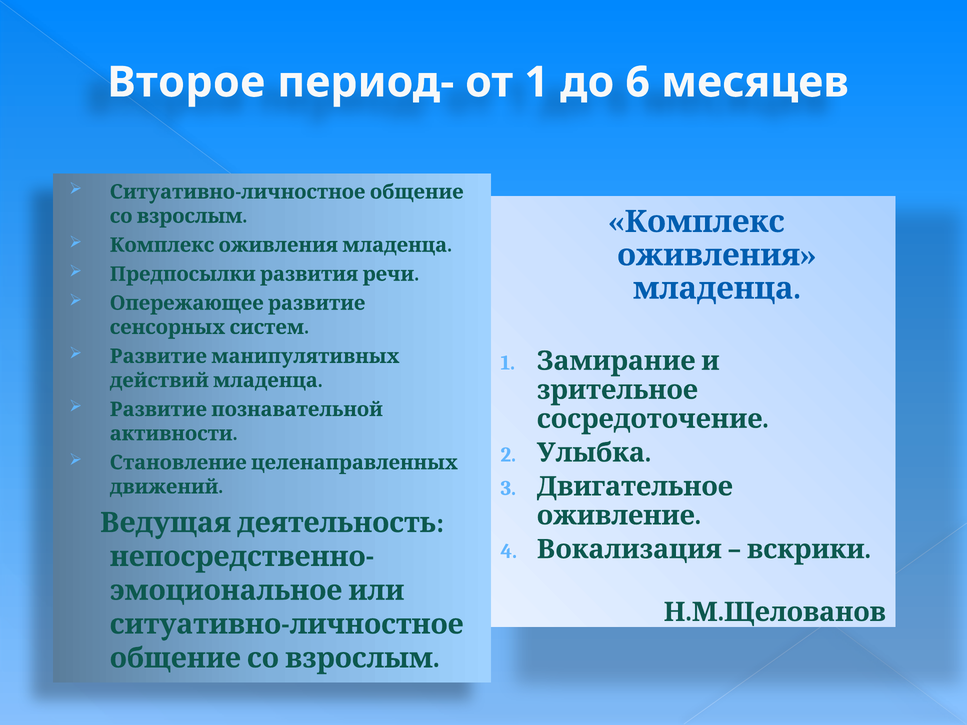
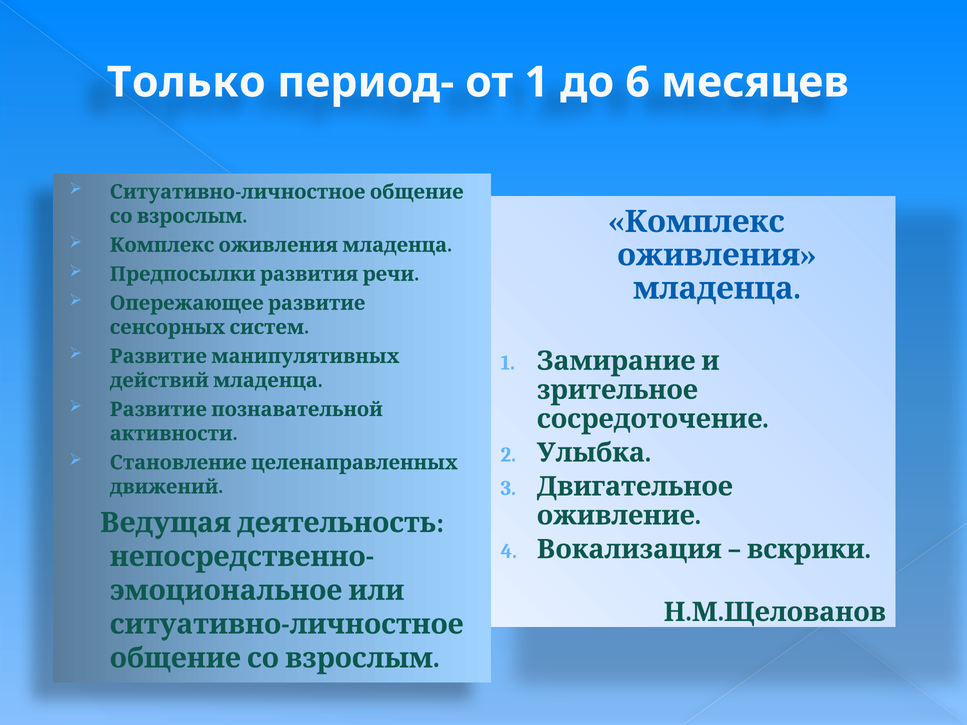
Второе: Второе -> Только
